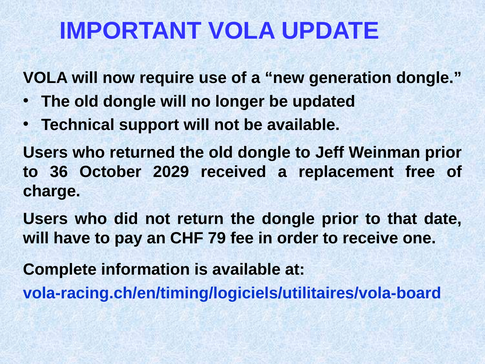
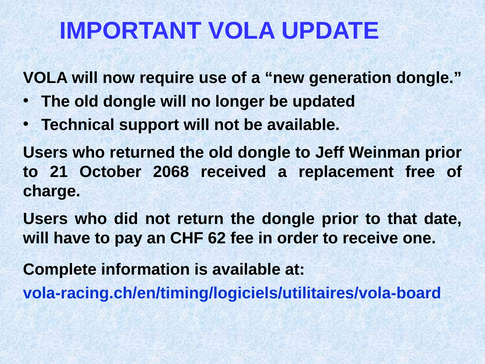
36: 36 -> 21
2029: 2029 -> 2068
79: 79 -> 62
